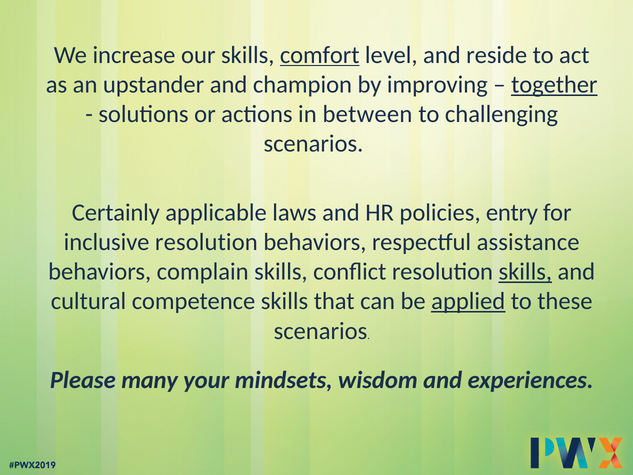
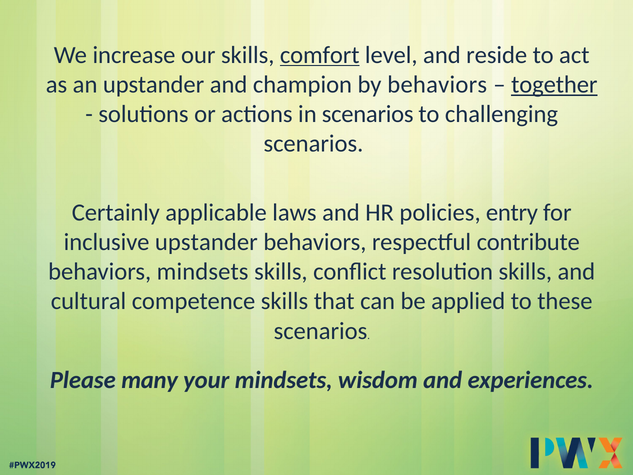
by improving: improving -> behaviors
in between: between -> scenarios
inclusive resolution: resolution -> upstander
assistance: assistance -> contribute
behaviors complain: complain -> mindsets
skills at (525, 272) underline: present -> none
applied underline: present -> none
